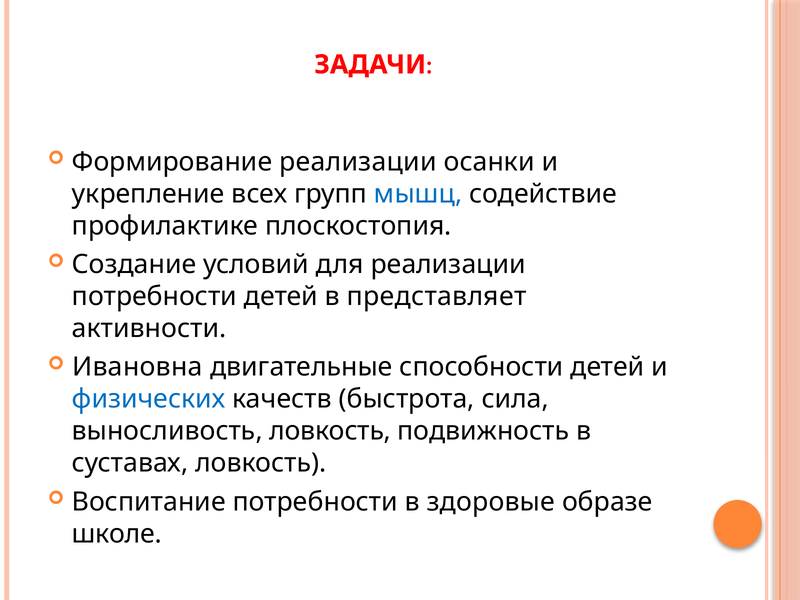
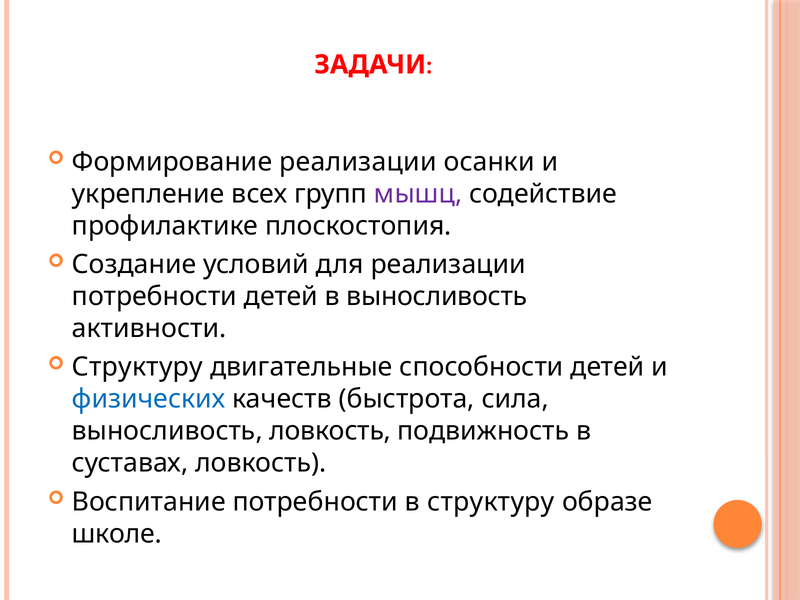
мышц colour: blue -> purple
в представляет: представляет -> выносливость
Ивановна at (137, 367): Ивановна -> Структуру
в здоровые: здоровые -> структуру
